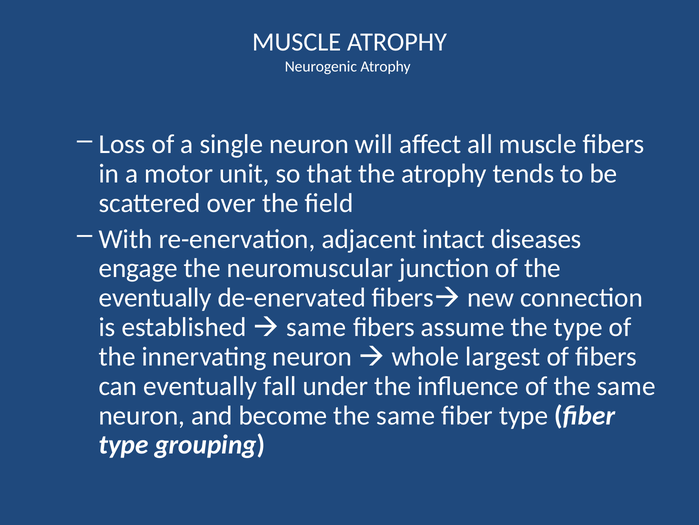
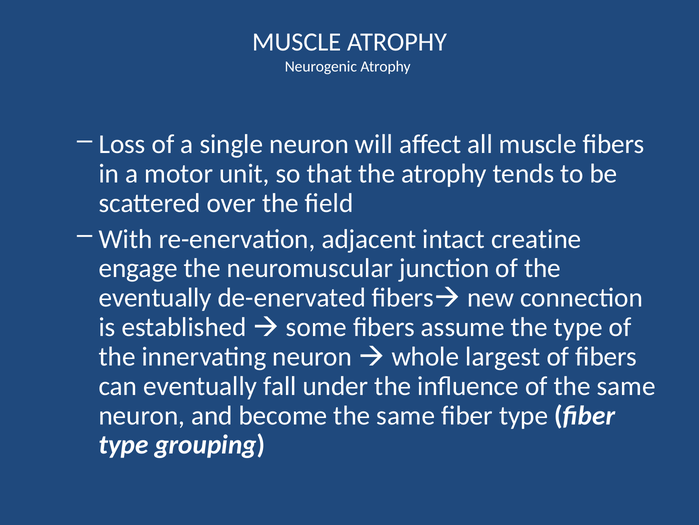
diseases: diseases -> creatine
same at (316, 327): same -> some
